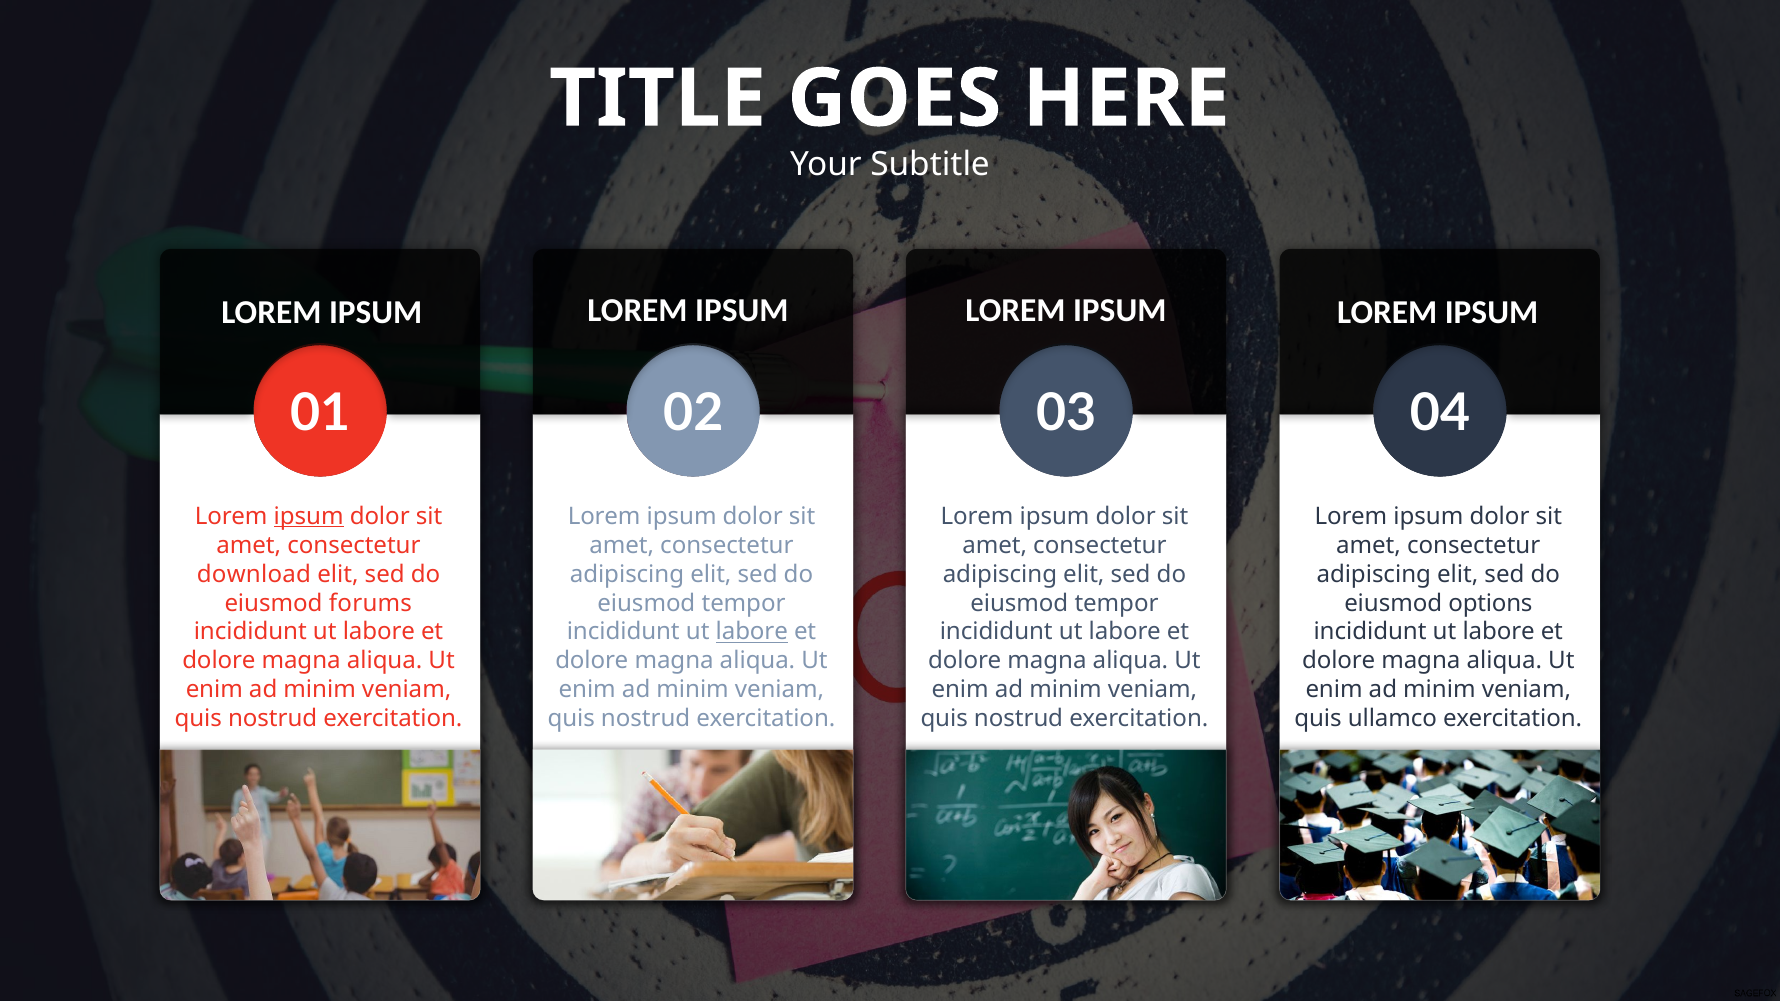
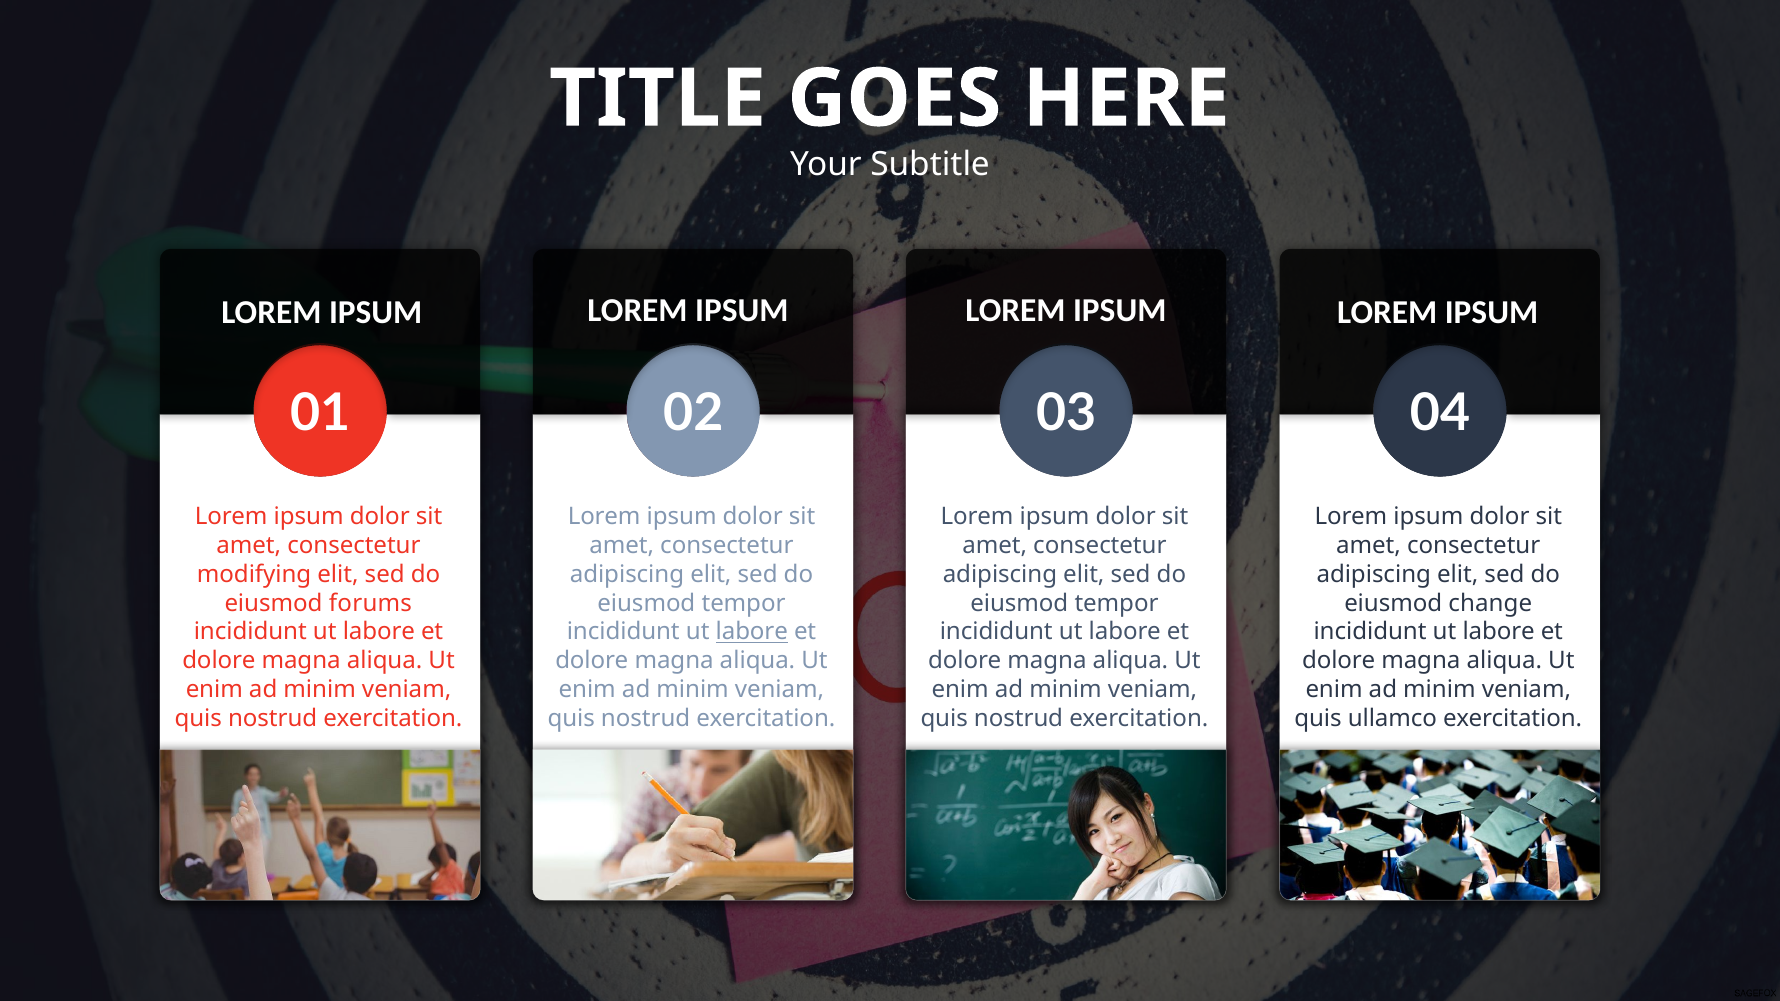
ipsum at (309, 516) underline: present -> none
download: download -> modifying
options: options -> change
